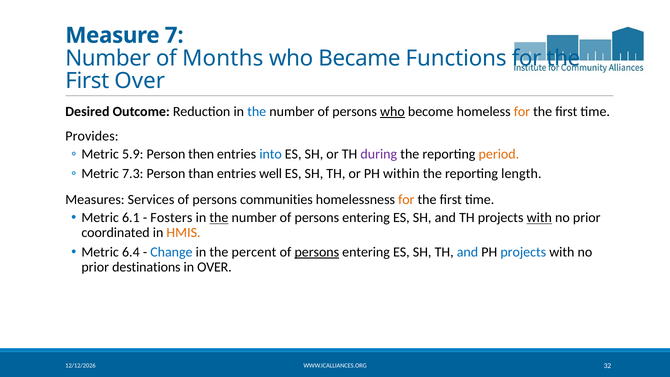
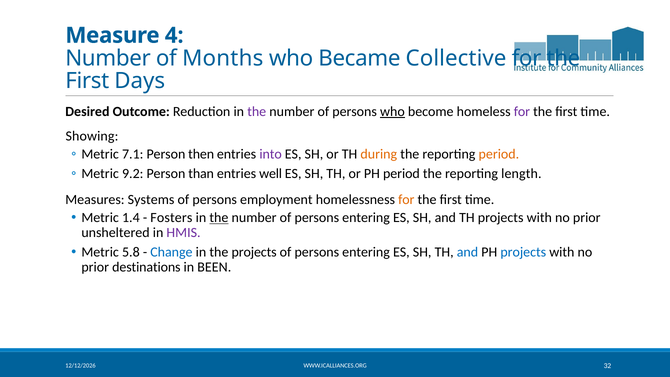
7: 7 -> 4
Functions: Functions -> Collective
First Over: Over -> Days
the at (257, 111) colour: blue -> purple
for at (522, 111) colour: orange -> purple
Provides: Provides -> Showing
5.9: 5.9 -> 7.1
into colour: blue -> purple
during colour: purple -> orange
7.3: 7.3 -> 9.2
PH within: within -> period
Services: Services -> Systems
communities: communities -> employment
6.1: 6.1 -> 1.4
with at (539, 218) underline: present -> none
coordinated: coordinated -> unsheltered
HMIS colour: orange -> purple
6.4: 6.4 -> 5.8
the percent: percent -> projects
persons at (317, 252) underline: present -> none
in OVER: OVER -> BEEN
